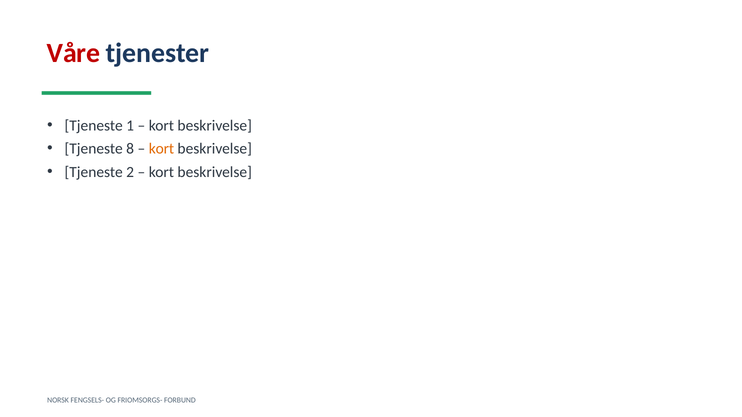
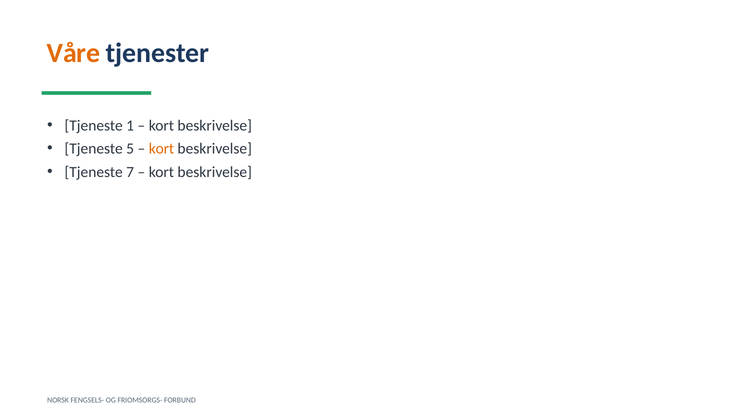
Våre colour: red -> orange
8: 8 -> 5
2: 2 -> 7
